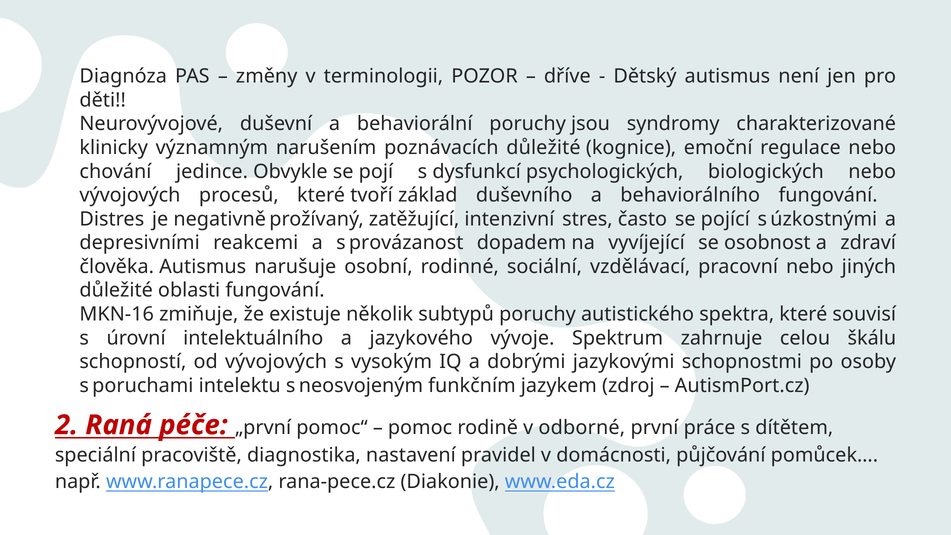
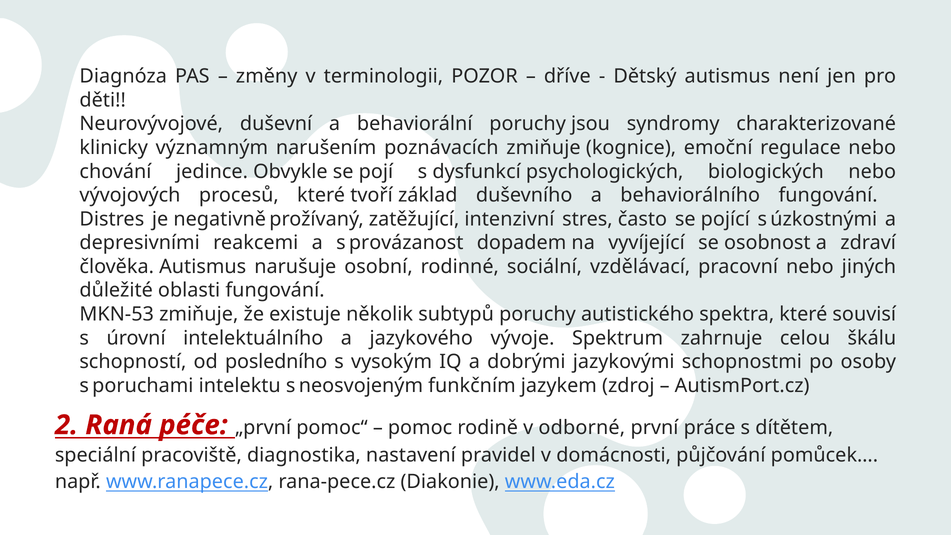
poznávacích důležité: důležité -> zmiňuje
MKN-16: MKN-16 -> MKN-53
od vývojových: vývojových -> posledního
